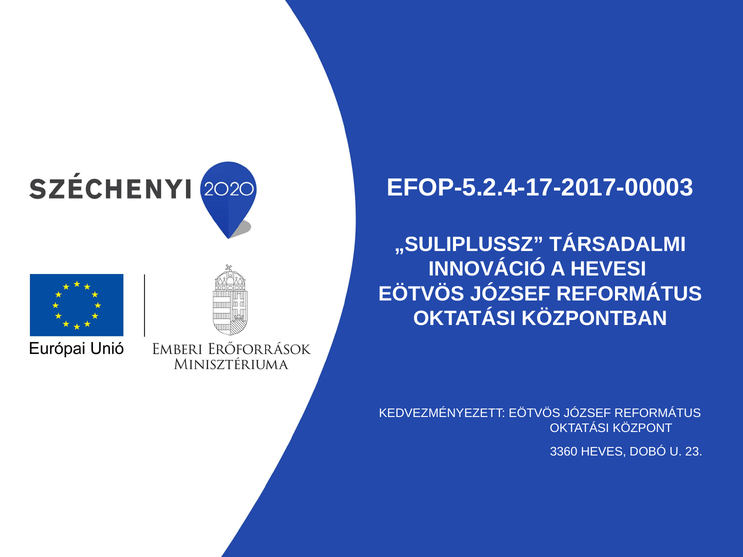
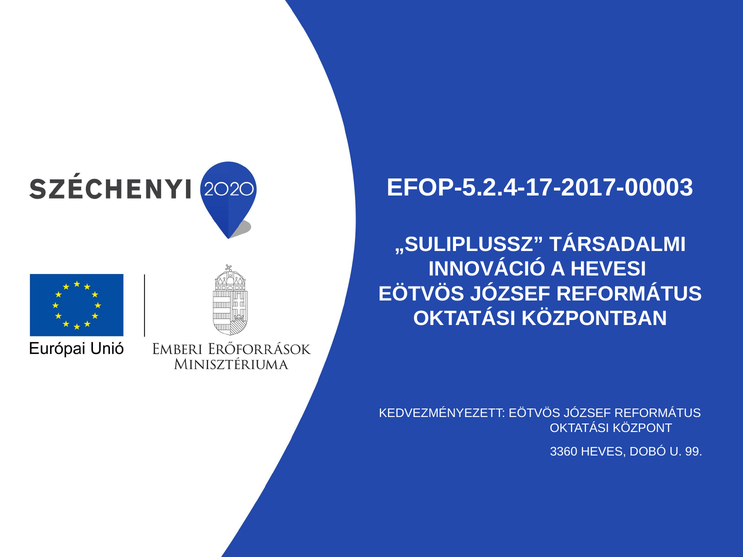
23: 23 -> 99
